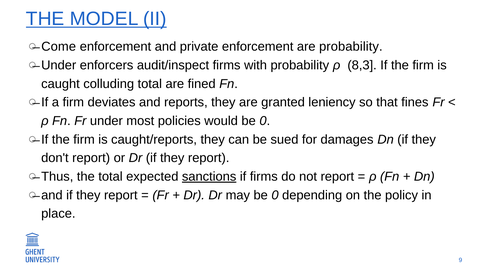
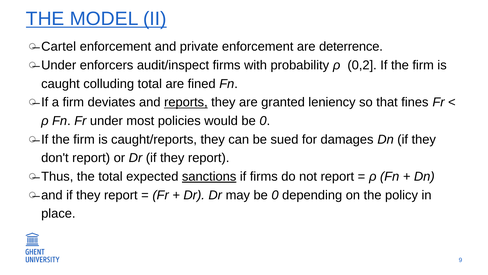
Come: Come -> Cartel
are probability: probability -> deterrence
8,3: 8,3 -> 0,2
reports underline: none -> present
